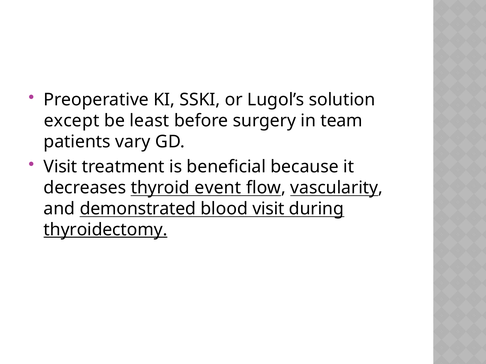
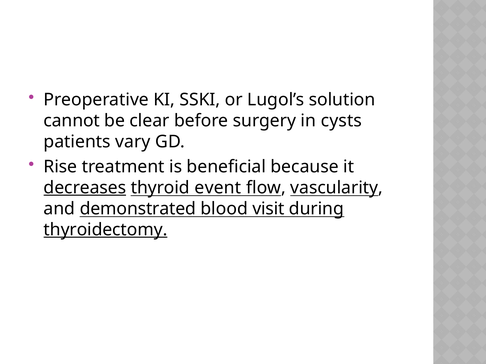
except: except -> cannot
least: least -> clear
team: team -> cysts
Visit at (60, 167): Visit -> Rise
decreases underline: none -> present
